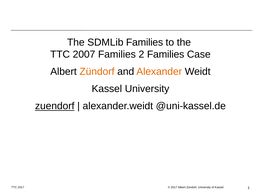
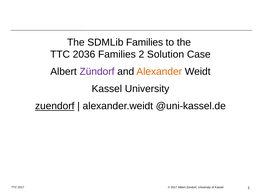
2007: 2007 -> 2036
2 Families: Families -> Solution
Zündorf at (97, 72) colour: orange -> purple
